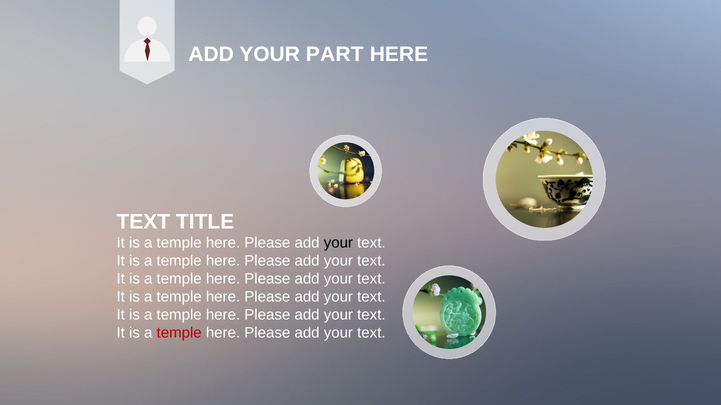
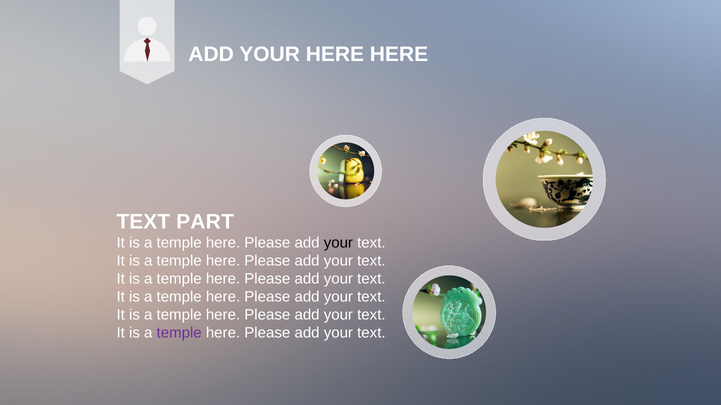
YOUR PART: PART -> HERE
TITLE: TITLE -> PART
temple at (179, 333) colour: red -> purple
